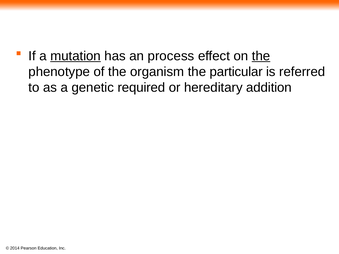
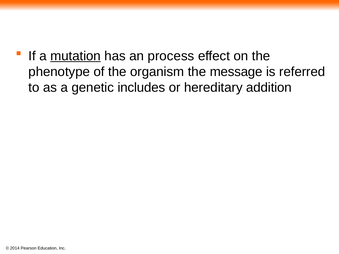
the at (261, 56) underline: present -> none
particular: particular -> message
required: required -> includes
